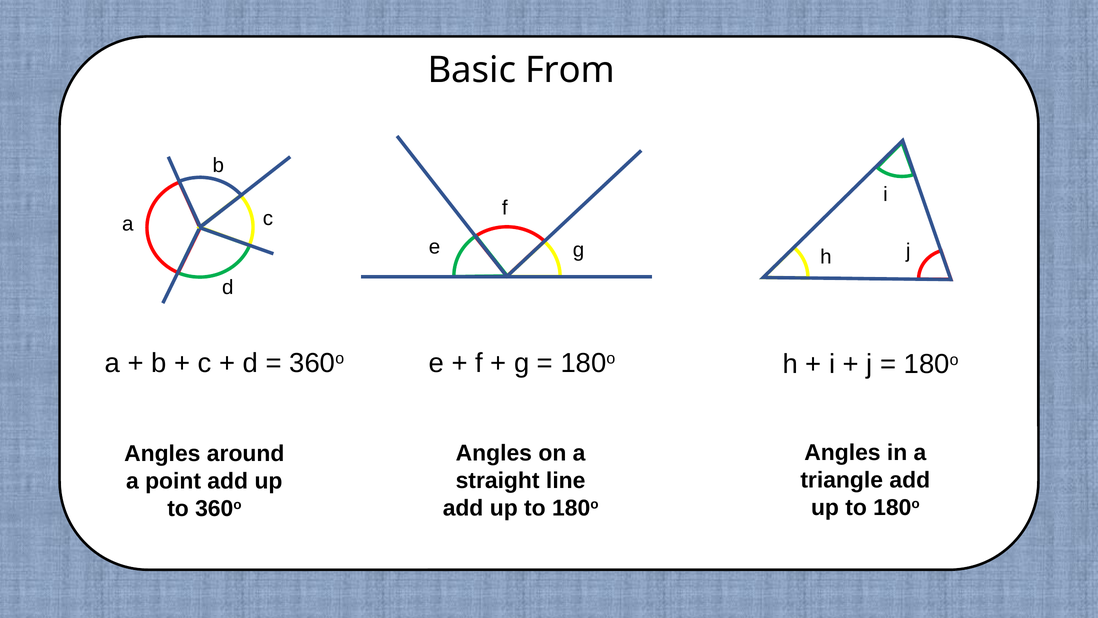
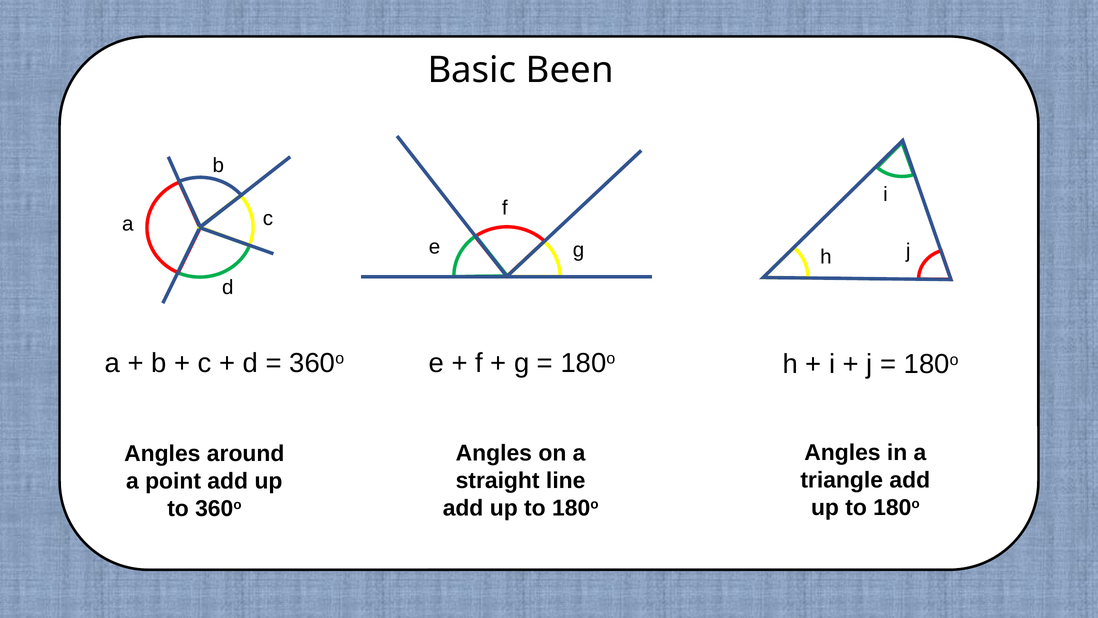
From: From -> Been
